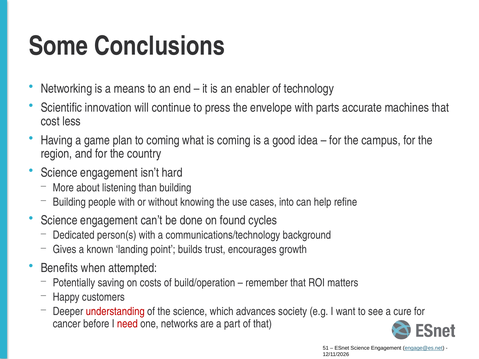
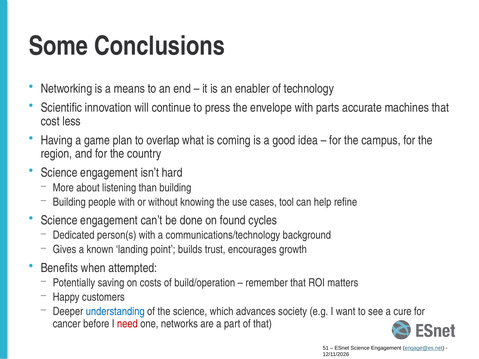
to coming: coming -> overlap
into: into -> tool
understanding colour: red -> blue
